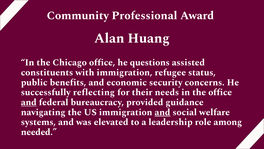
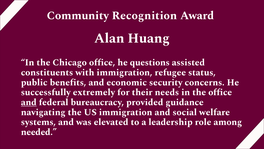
Professional: Professional -> Recognition
reflecting: reflecting -> extremely
and at (162, 112) underline: present -> none
